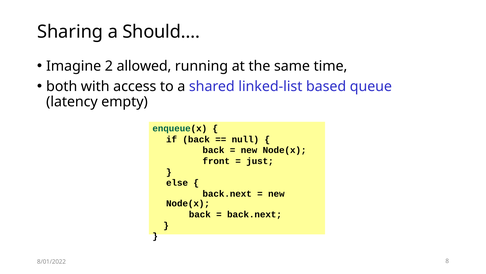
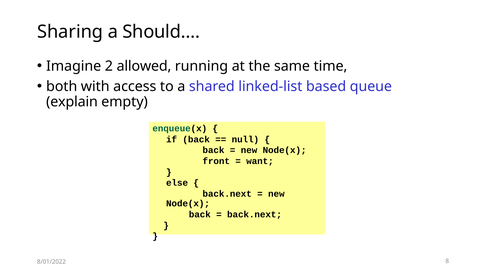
latency: latency -> explain
just: just -> want
